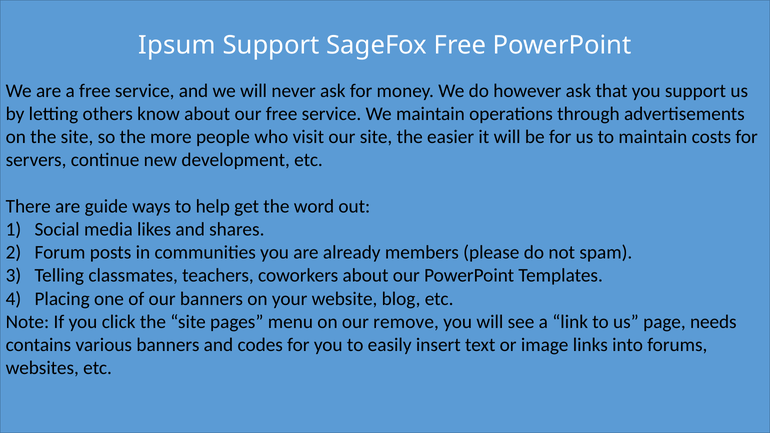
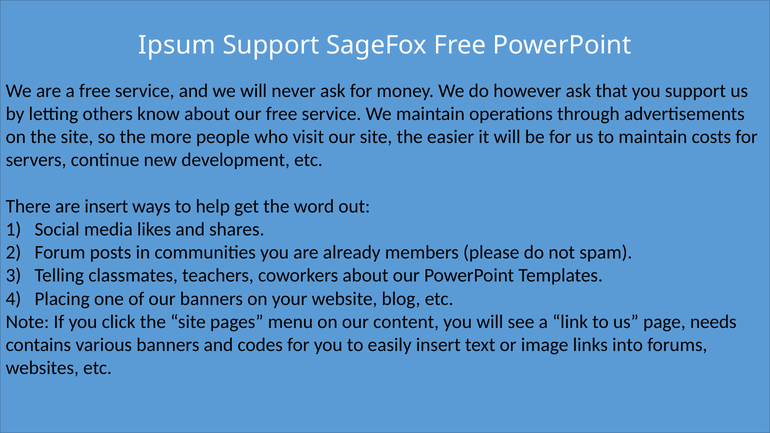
are guide: guide -> insert
remove: remove -> content
